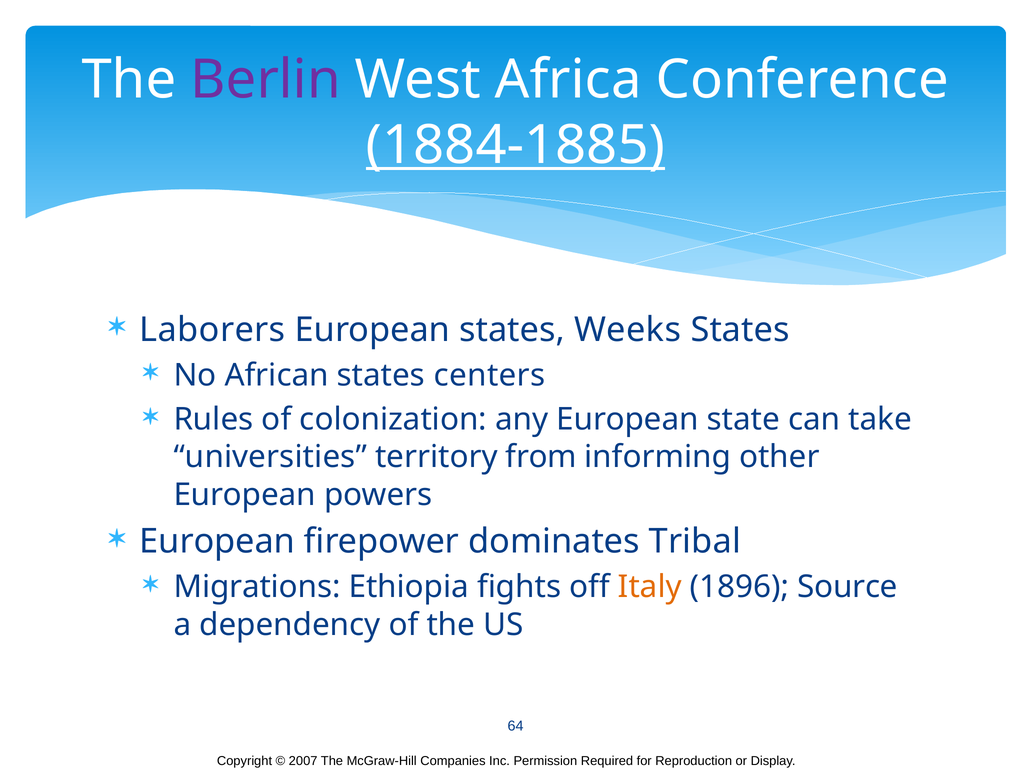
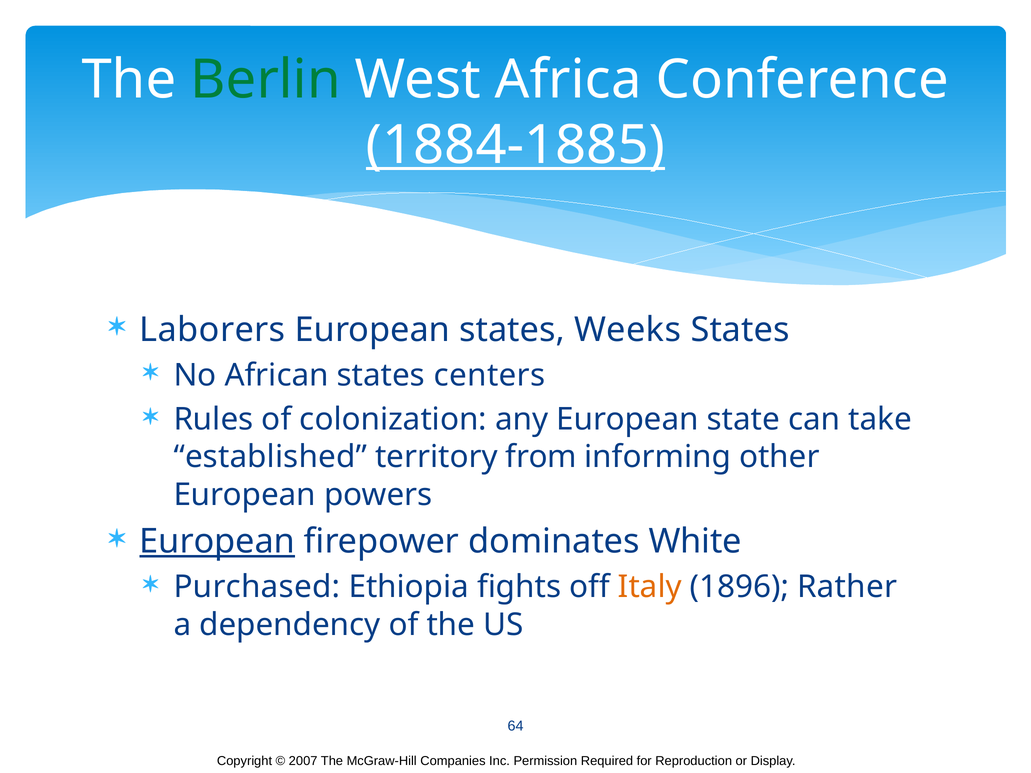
Berlin colour: purple -> green
universities: universities -> established
European at (217, 542) underline: none -> present
Tribal: Tribal -> White
Migrations: Migrations -> Purchased
Source: Source -> Rather
